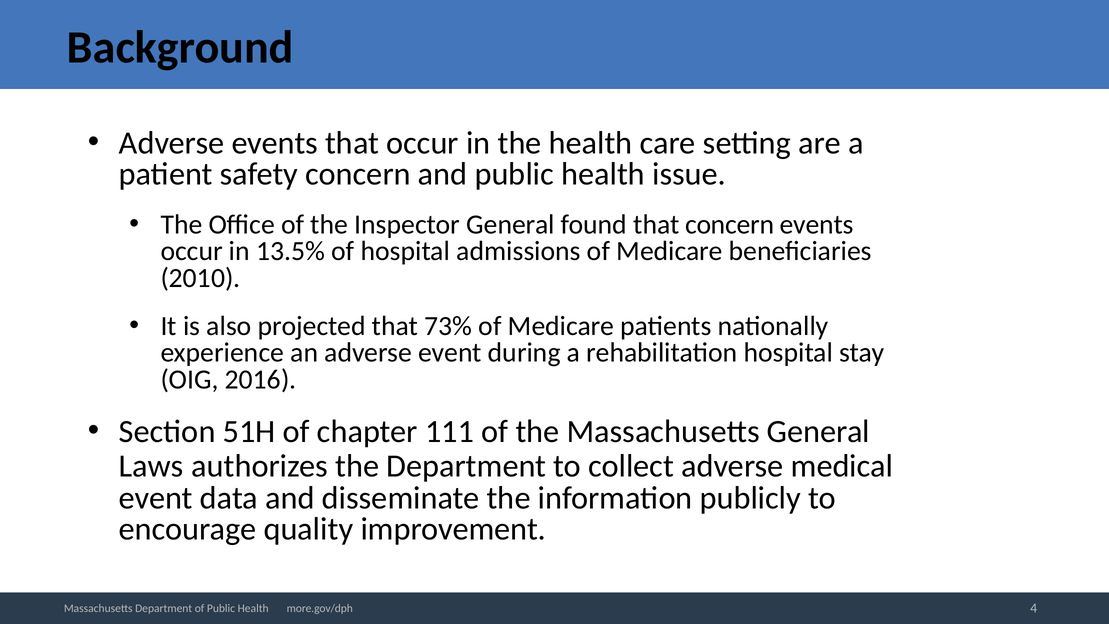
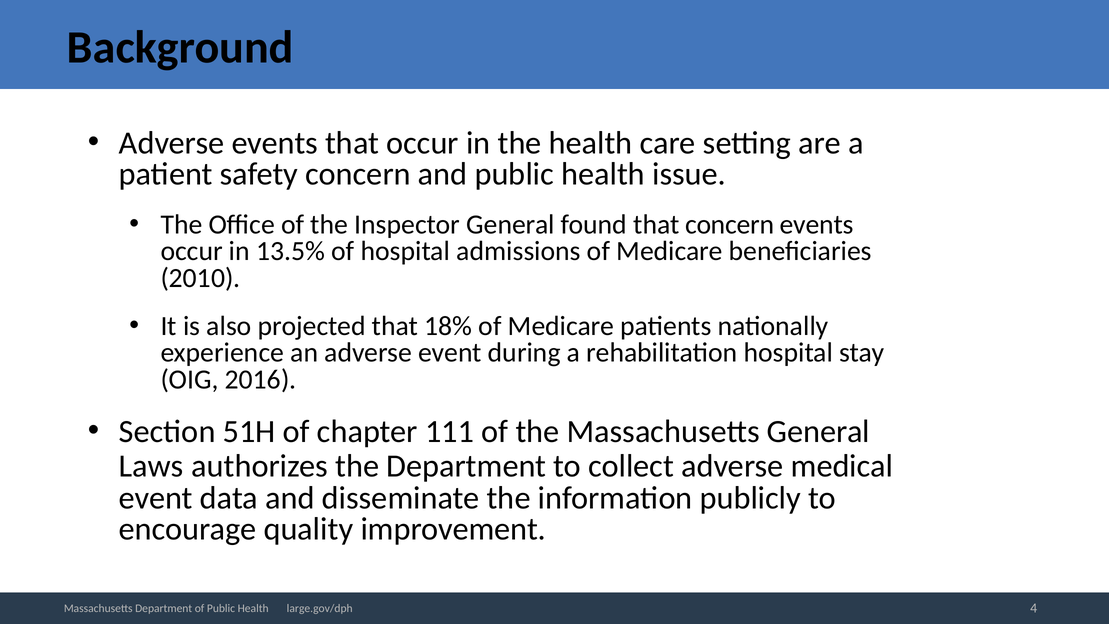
73%: 73% -> 18%
more.gov/dph: more.gov/dph -> large.gov/dph
